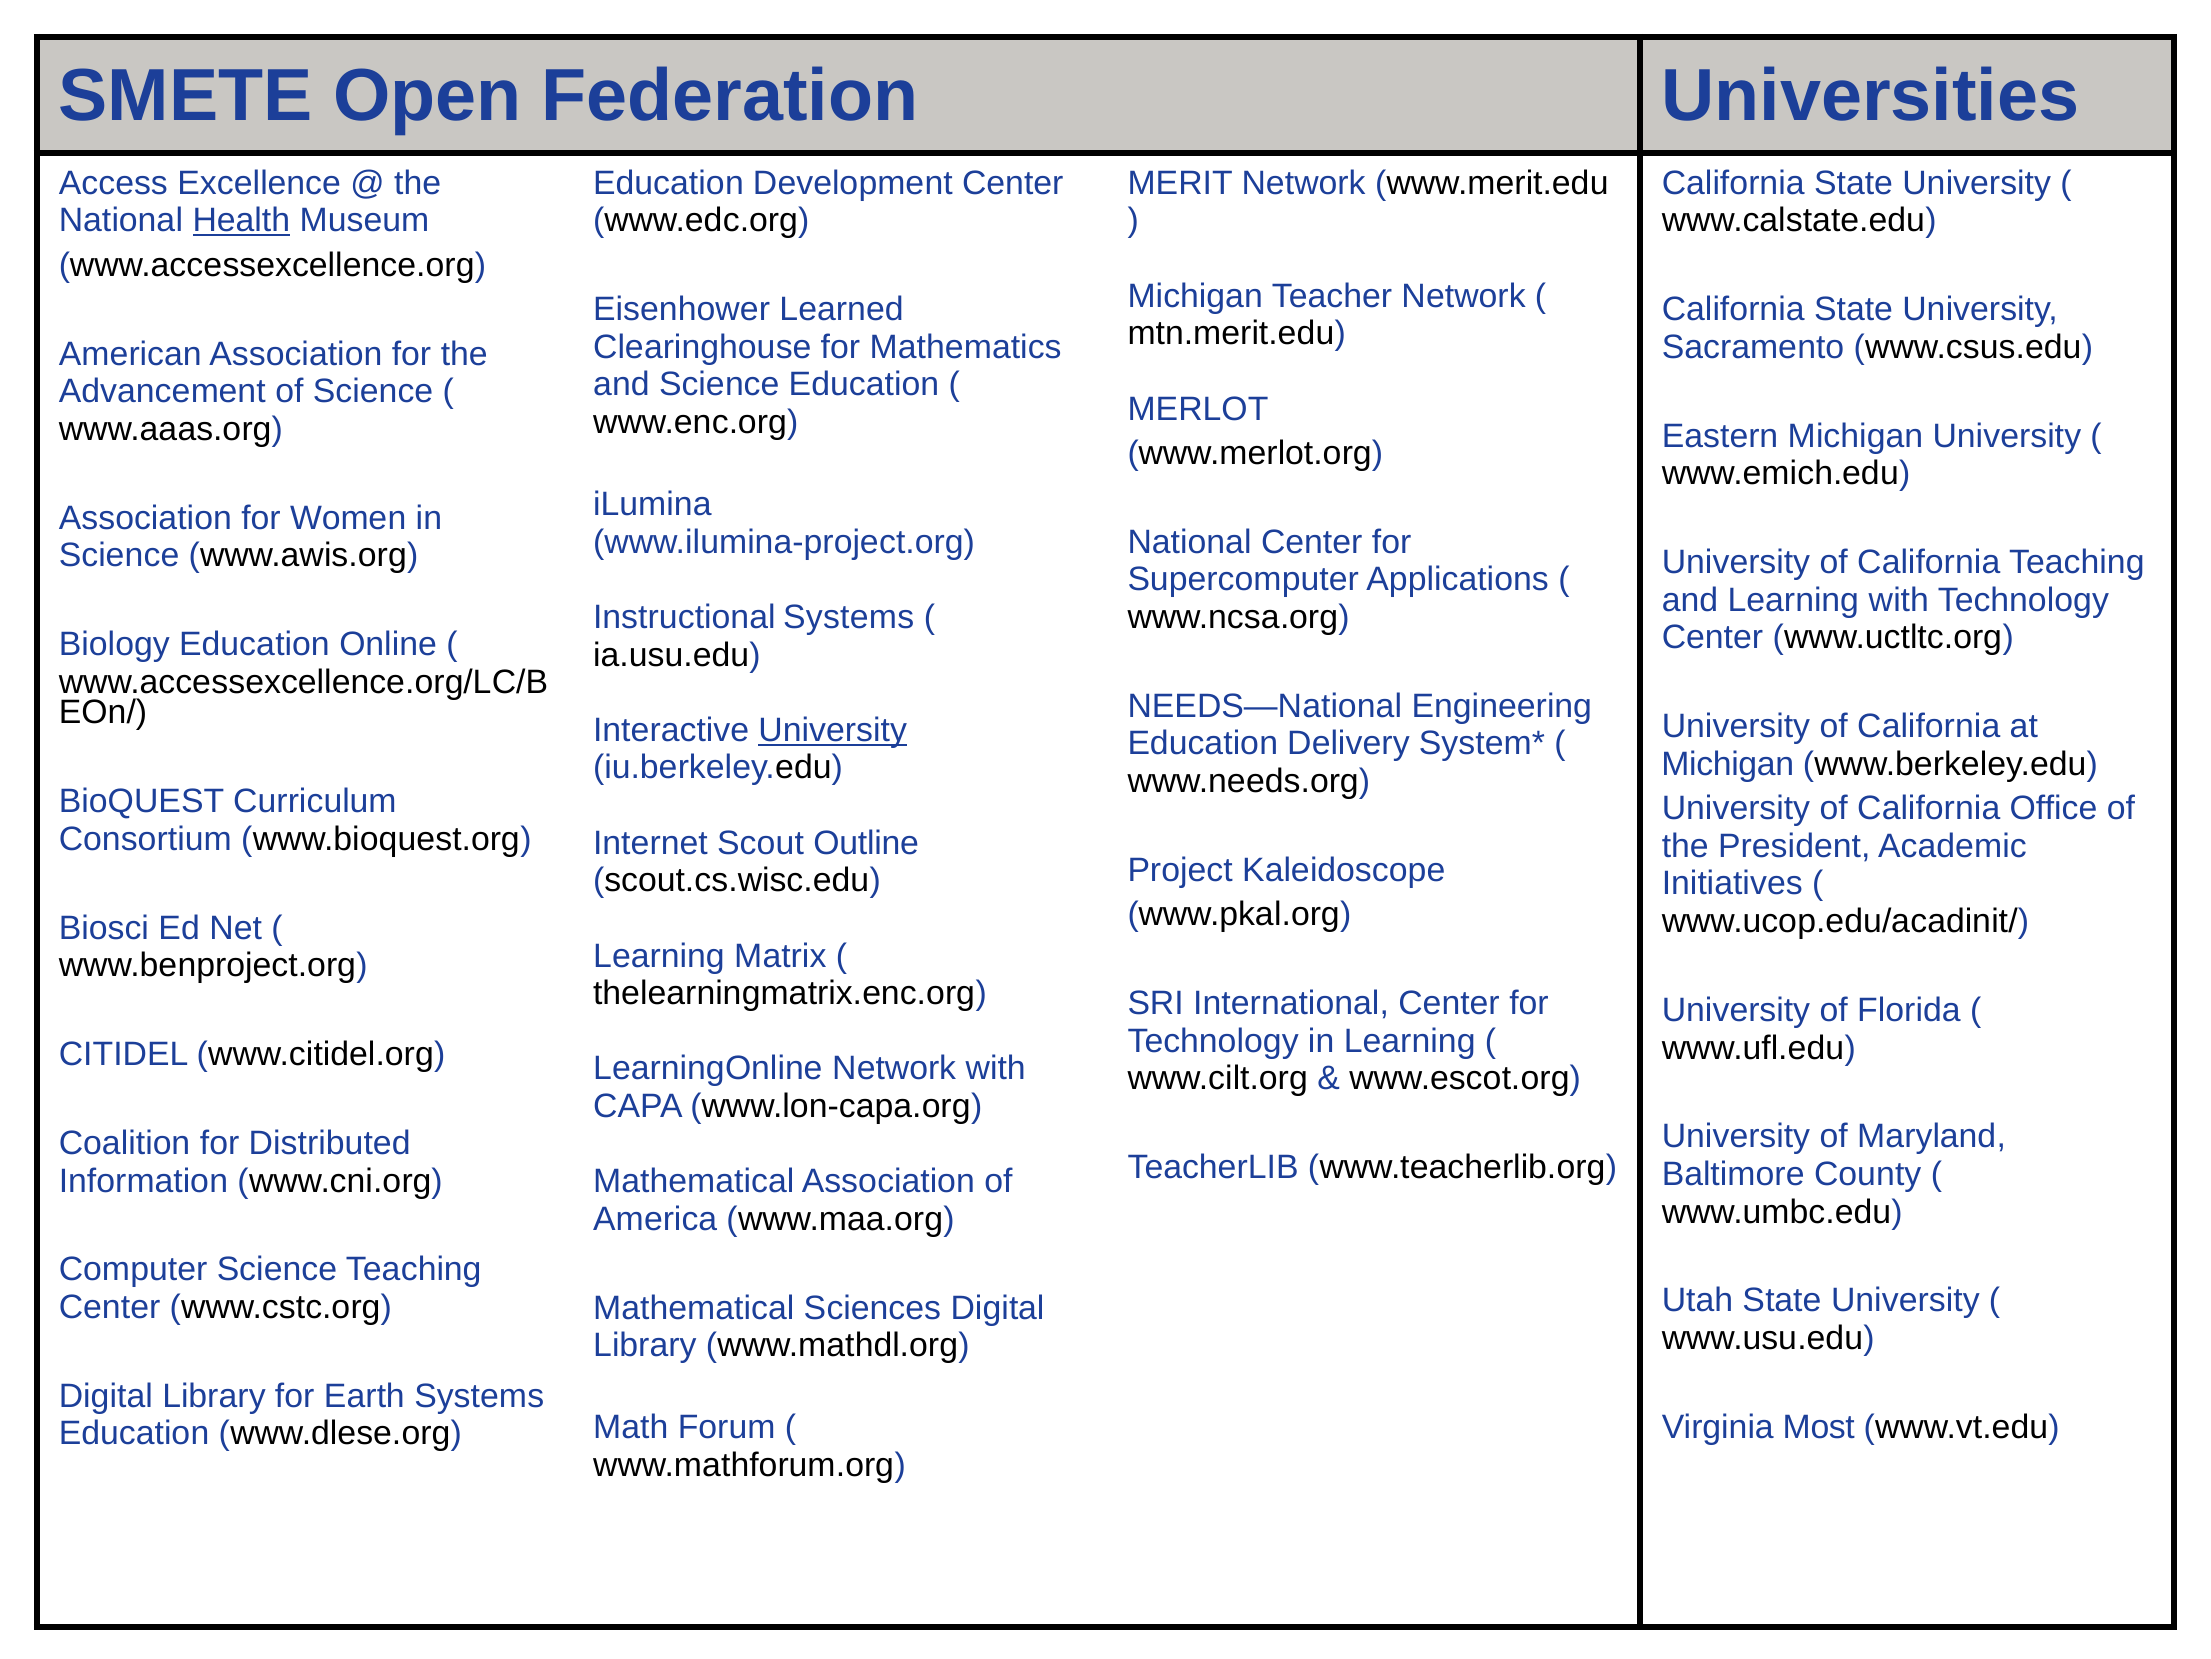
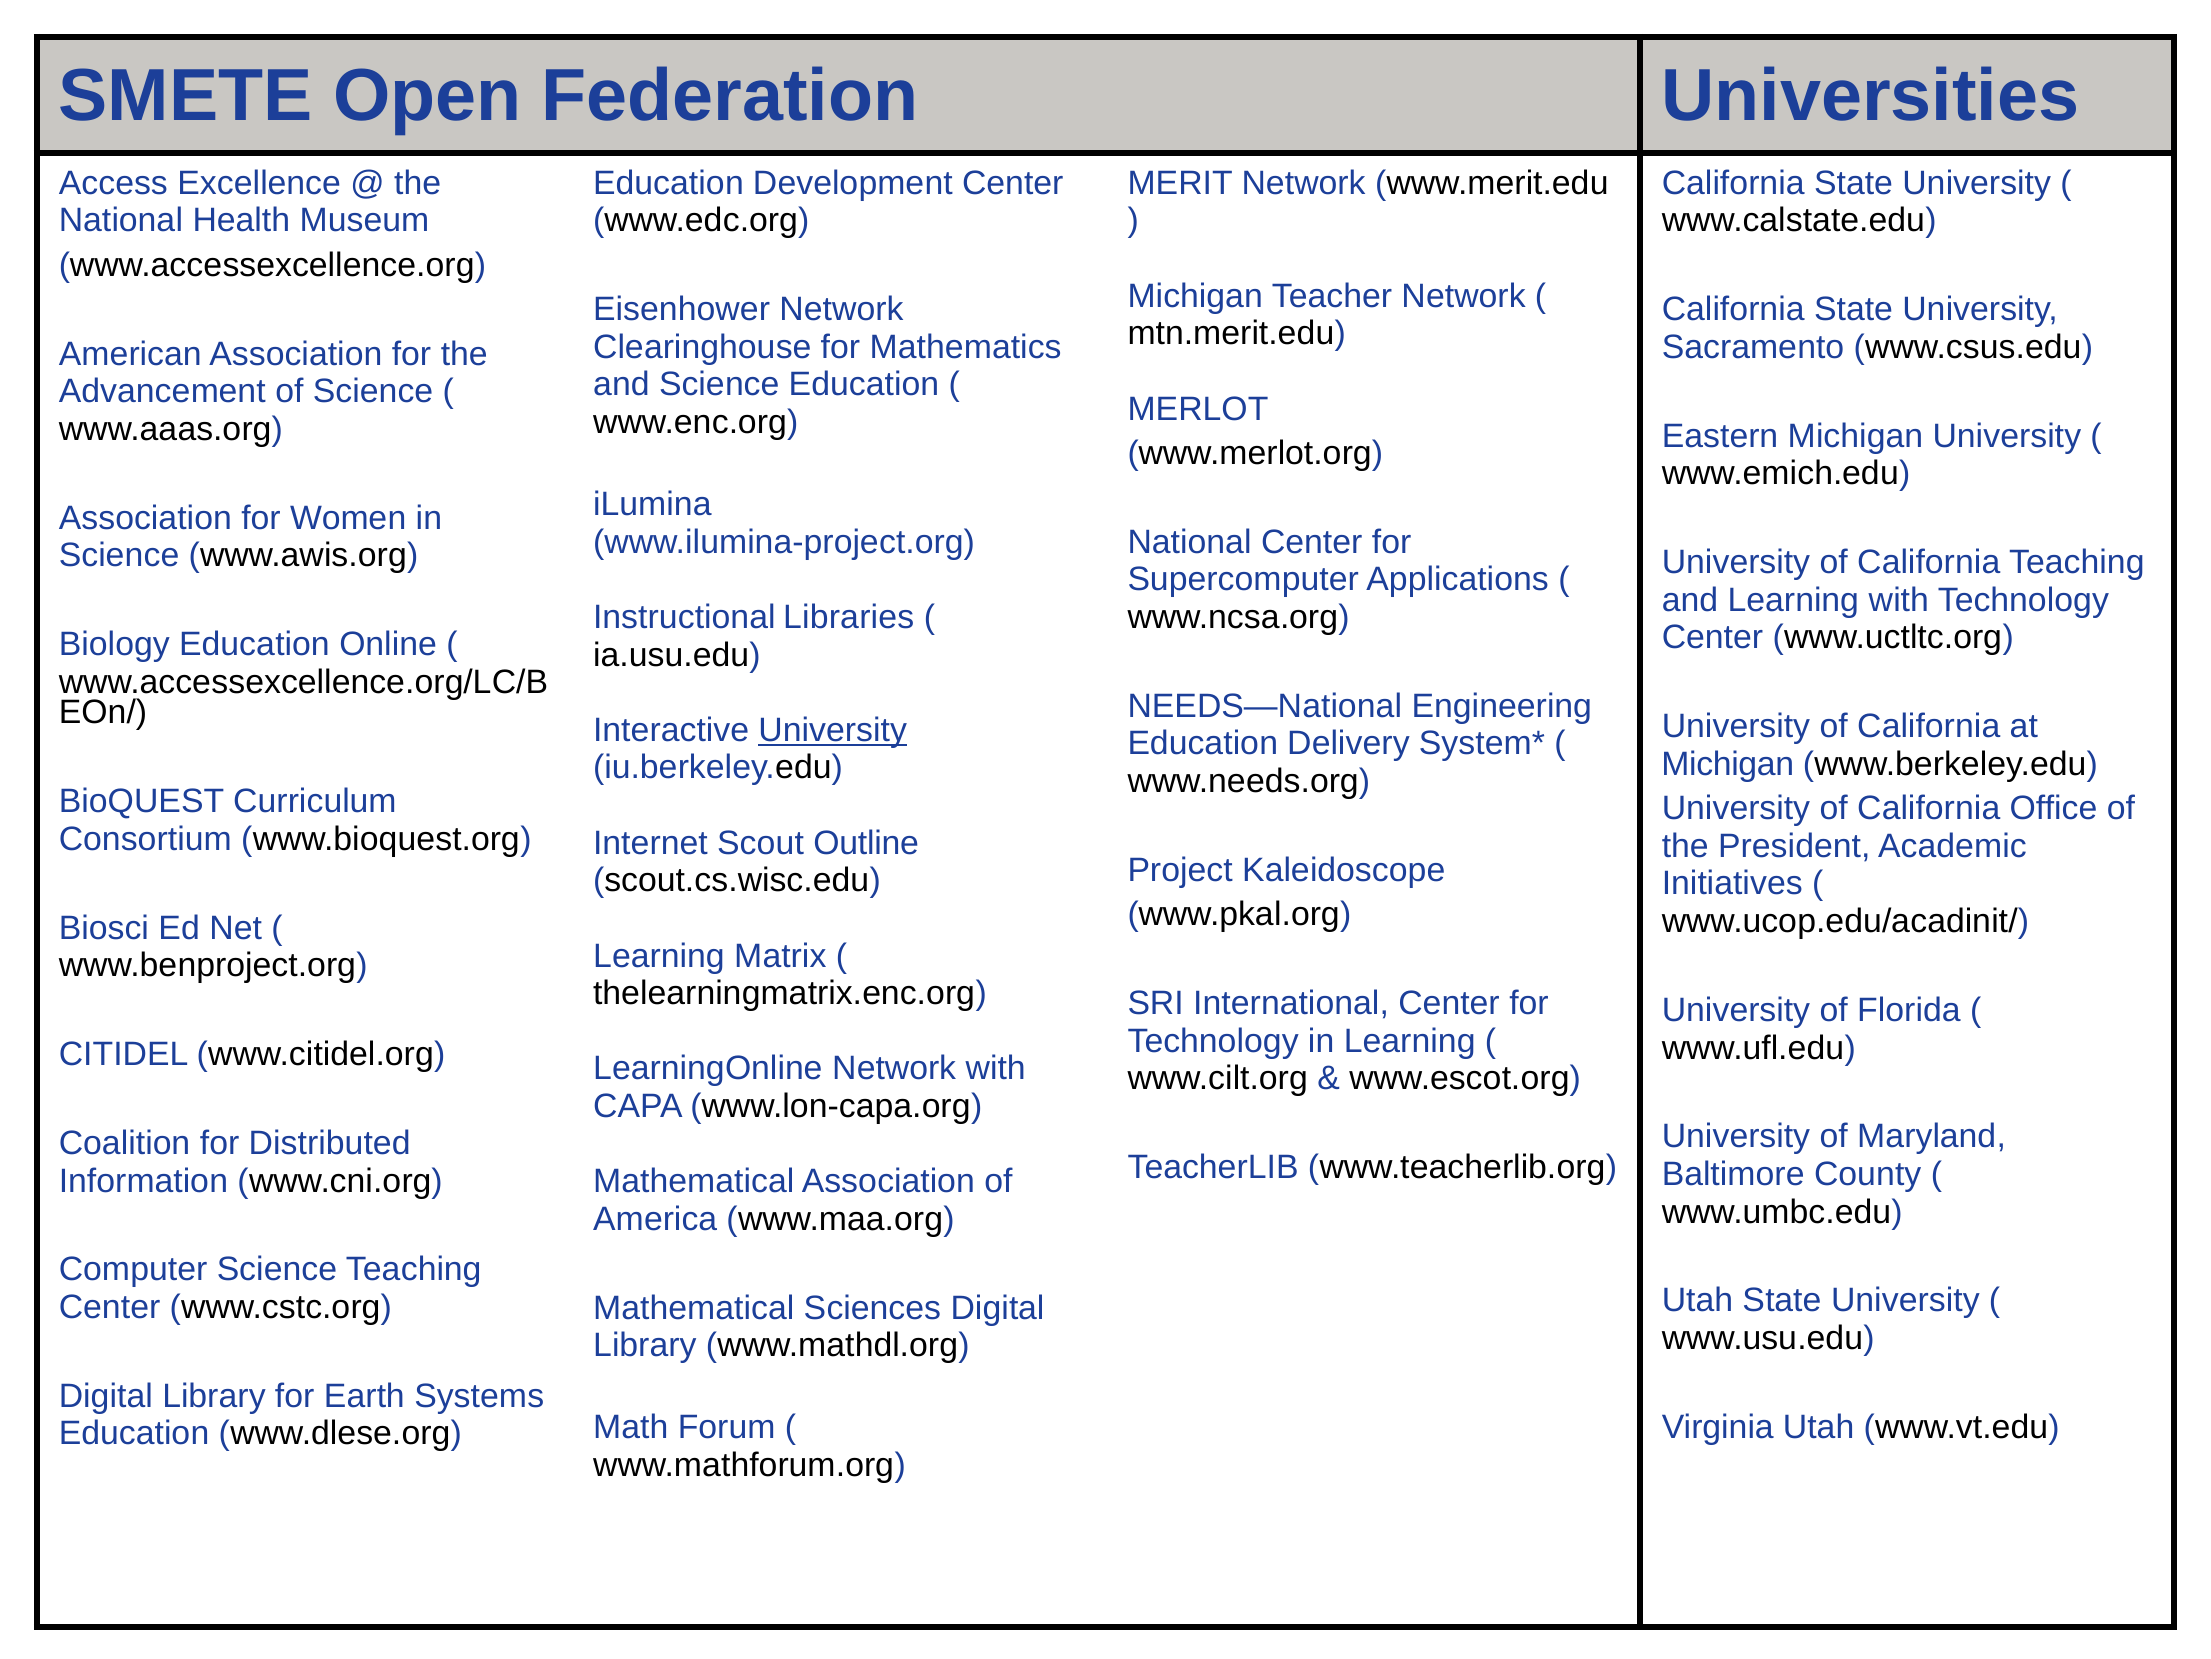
Health underline: present -> none
Eisenhower Learned: Learned -> Network
Instructional Systems: Systems -> Libraries
Virginia Most: Most -> Utah
